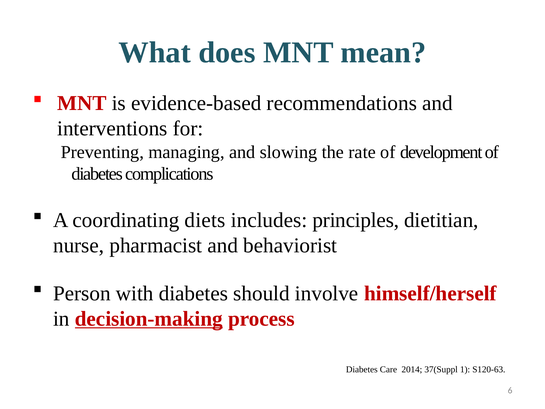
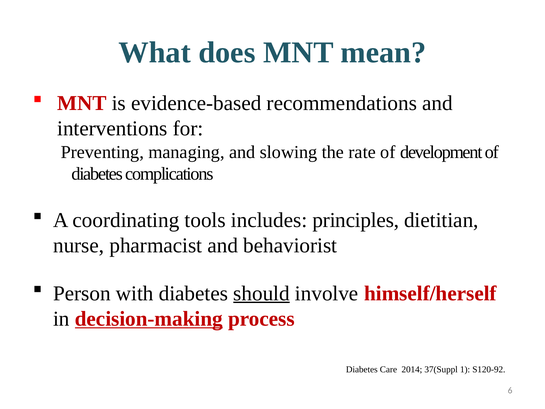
diets: diets -> tools
should underline: none -> present
S120-63: S120-63 -> S120-92
